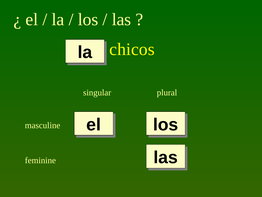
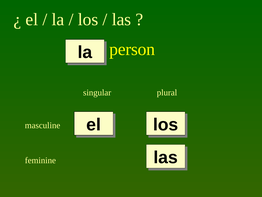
chicos: chicos -> person
